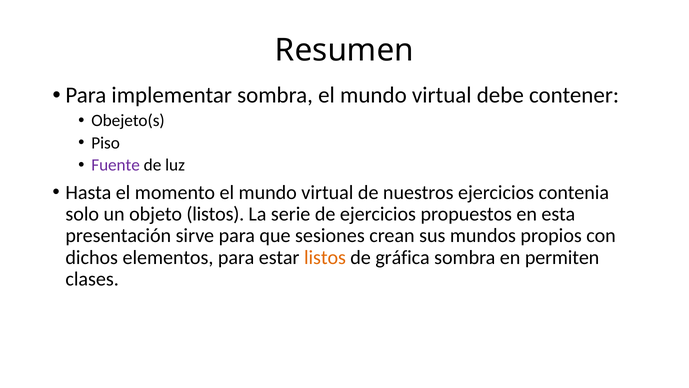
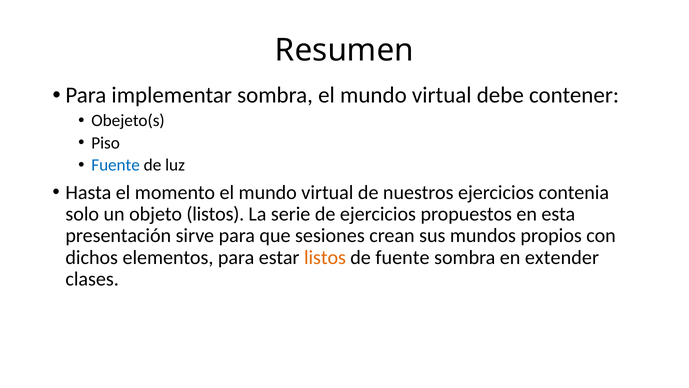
Fuente at (116, 165) colour: purple -> blue
de gráfica: gráfica -> fuente
permiten: permiten -> extender
